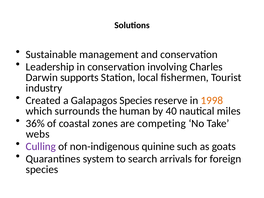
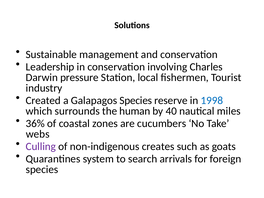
supports: supports -> pressure
1998 colour: orange -> blue
competing: competing -> cucumbers
quinine: quinine -> creates
